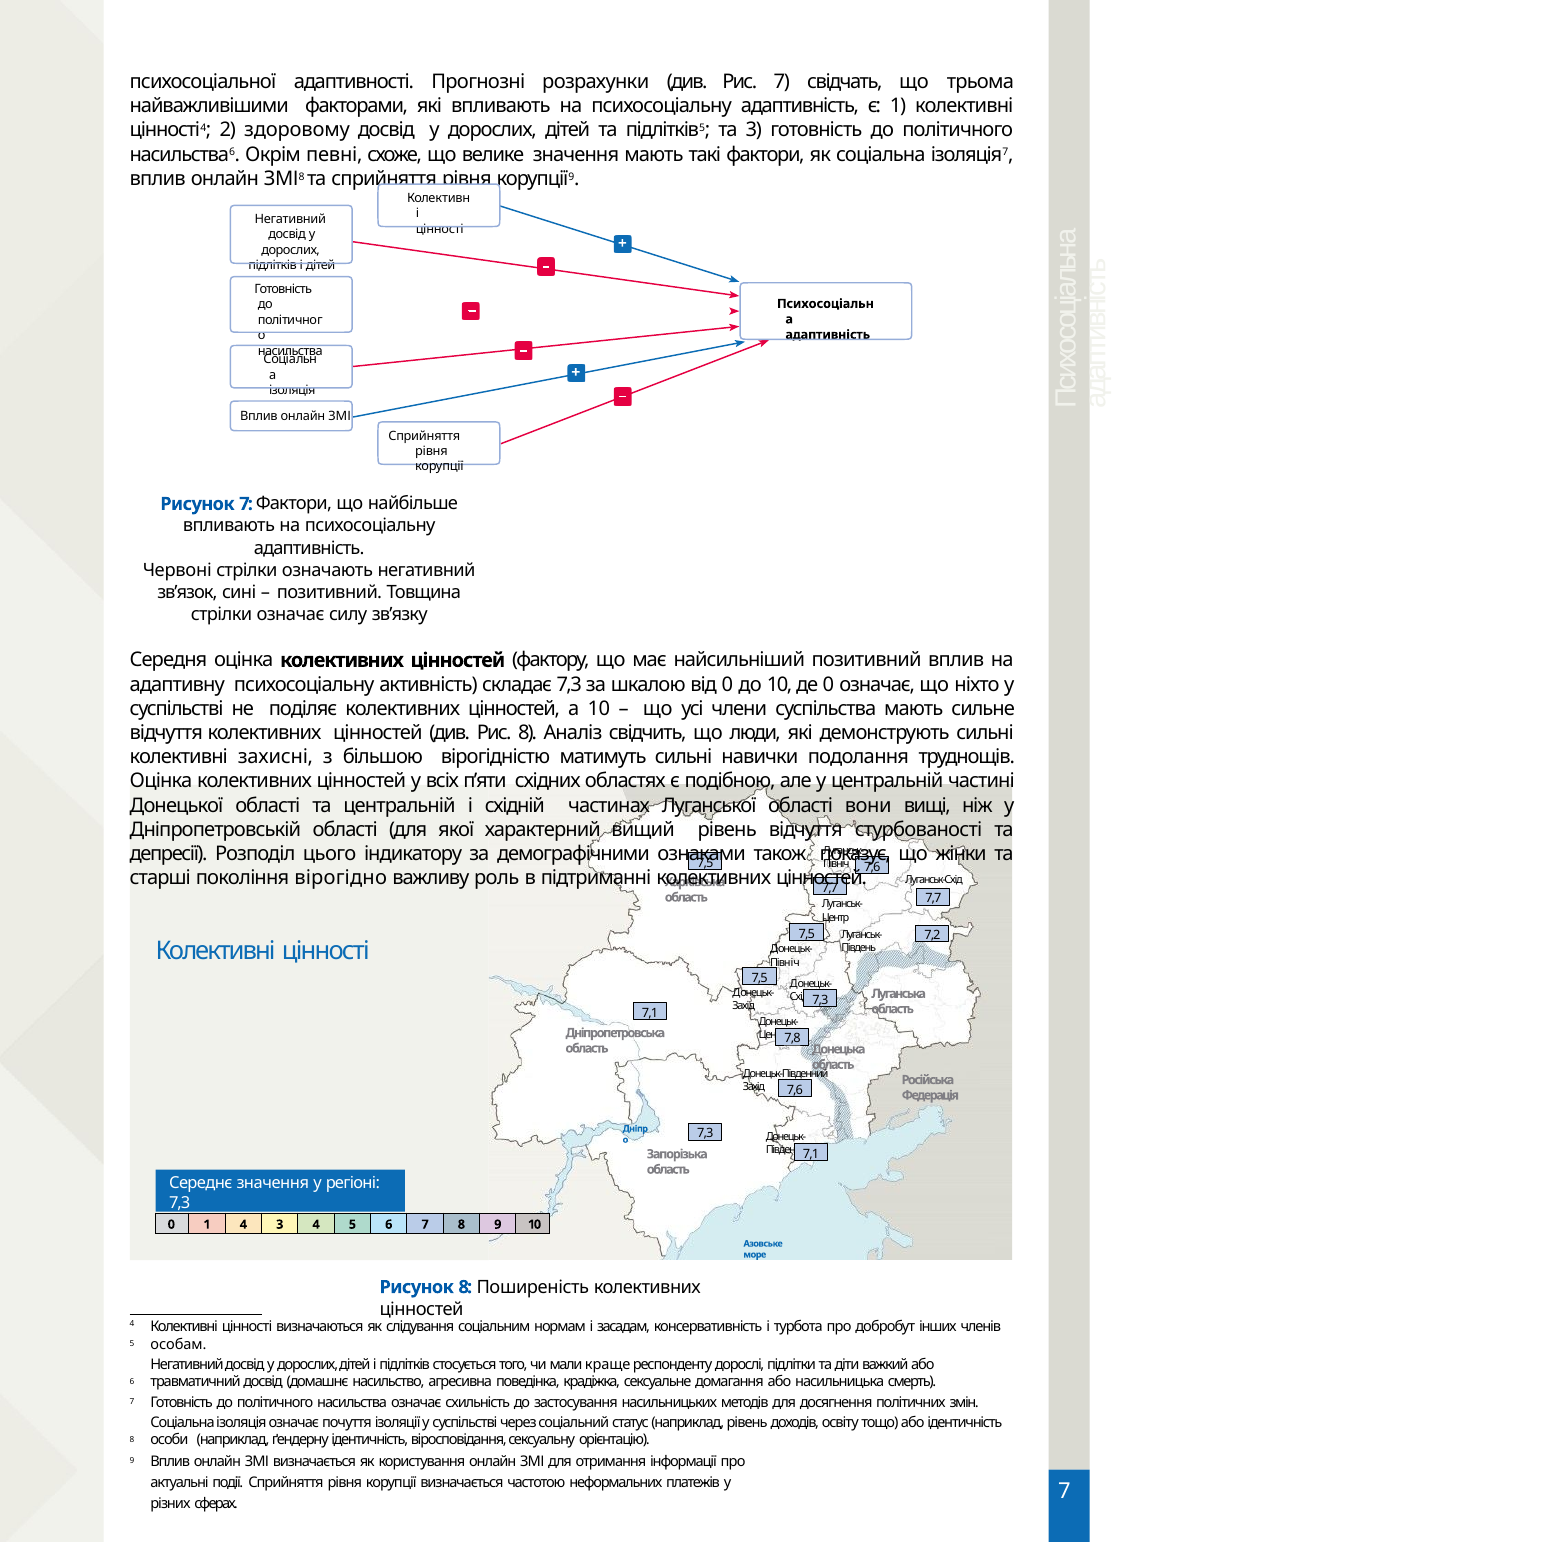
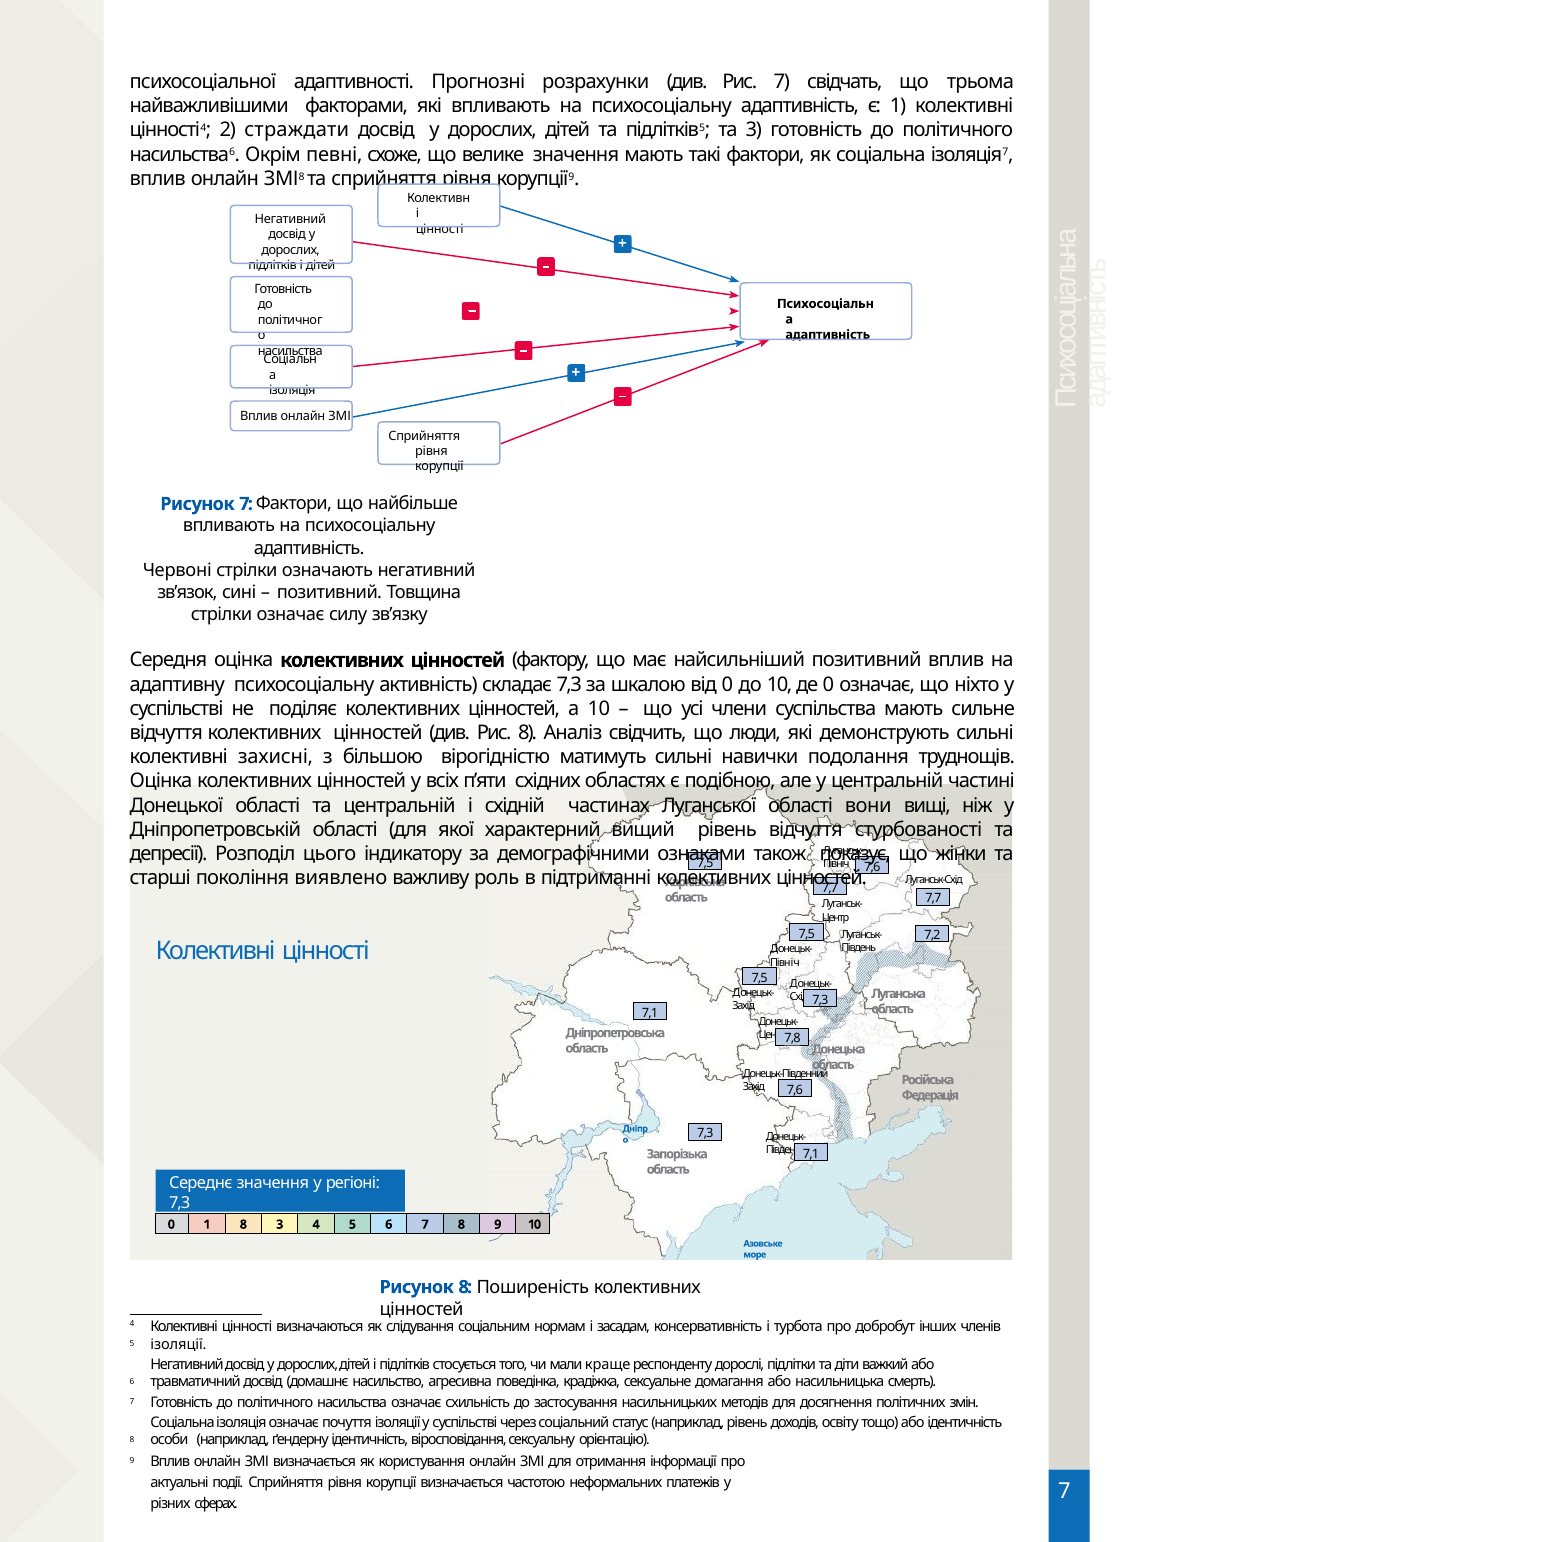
здоровому: здоровому -> страждати
вірогідно: вірогідно -> виявлено
1 4: 4 -> 8
особам at (179, 1344): особам -> ізоляції
